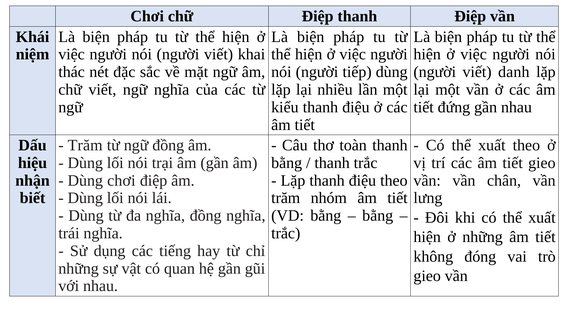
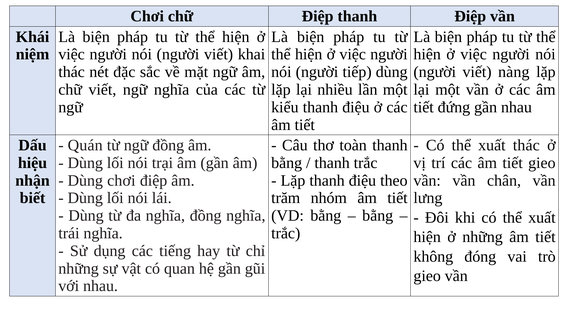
danh: danh -> nàng
Trăm at (85, 145): Trăm -> Quán
xuất theo: theo -> thác
